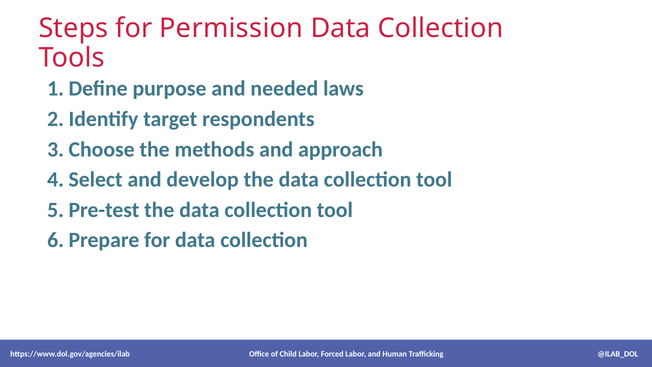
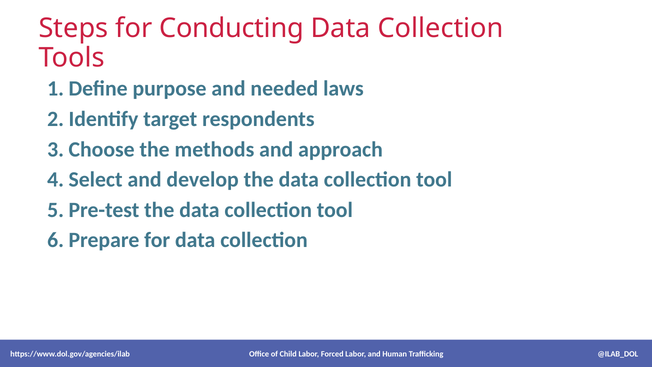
Permission: Permission -> Conducting
